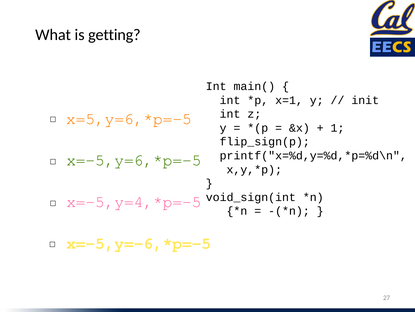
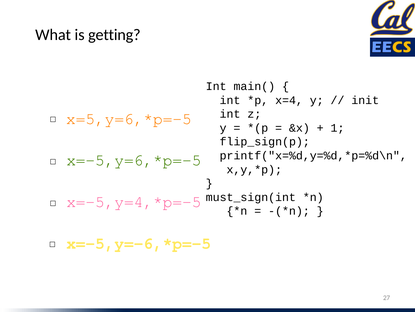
x=1: x=1 -> x=4
void_sign(int: void_sign(int -> must_sign(int
